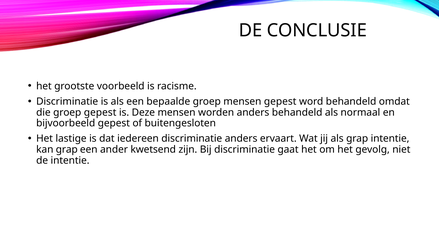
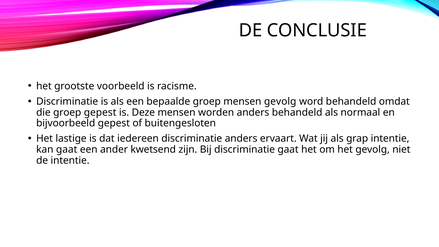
mensen gepest: gepest -> gevolg
kan grap: grap -> gaat
